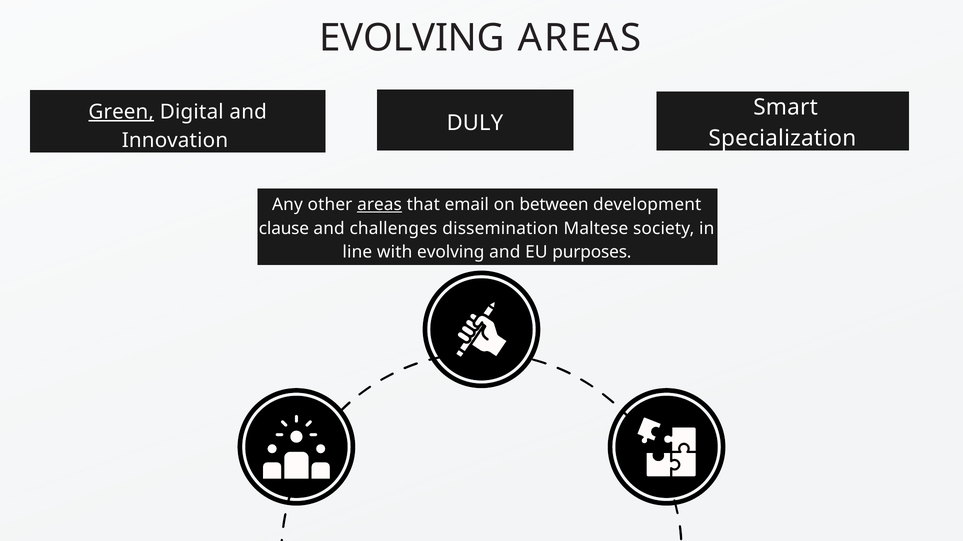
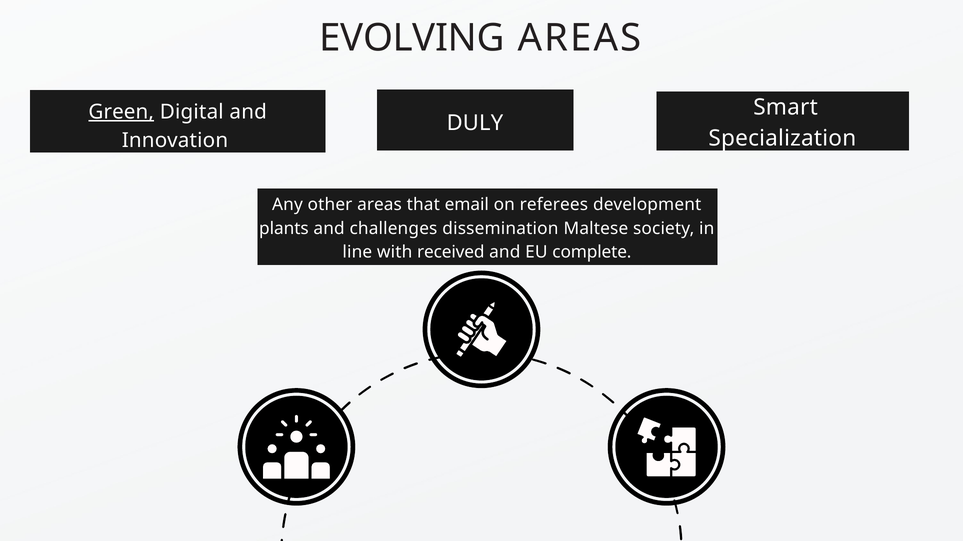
areas at (380, 205) underline: present -> none
between: between -> referees
clause: clause -> plants
with evolving: evolving -> received
purposes: purposes -> complete
